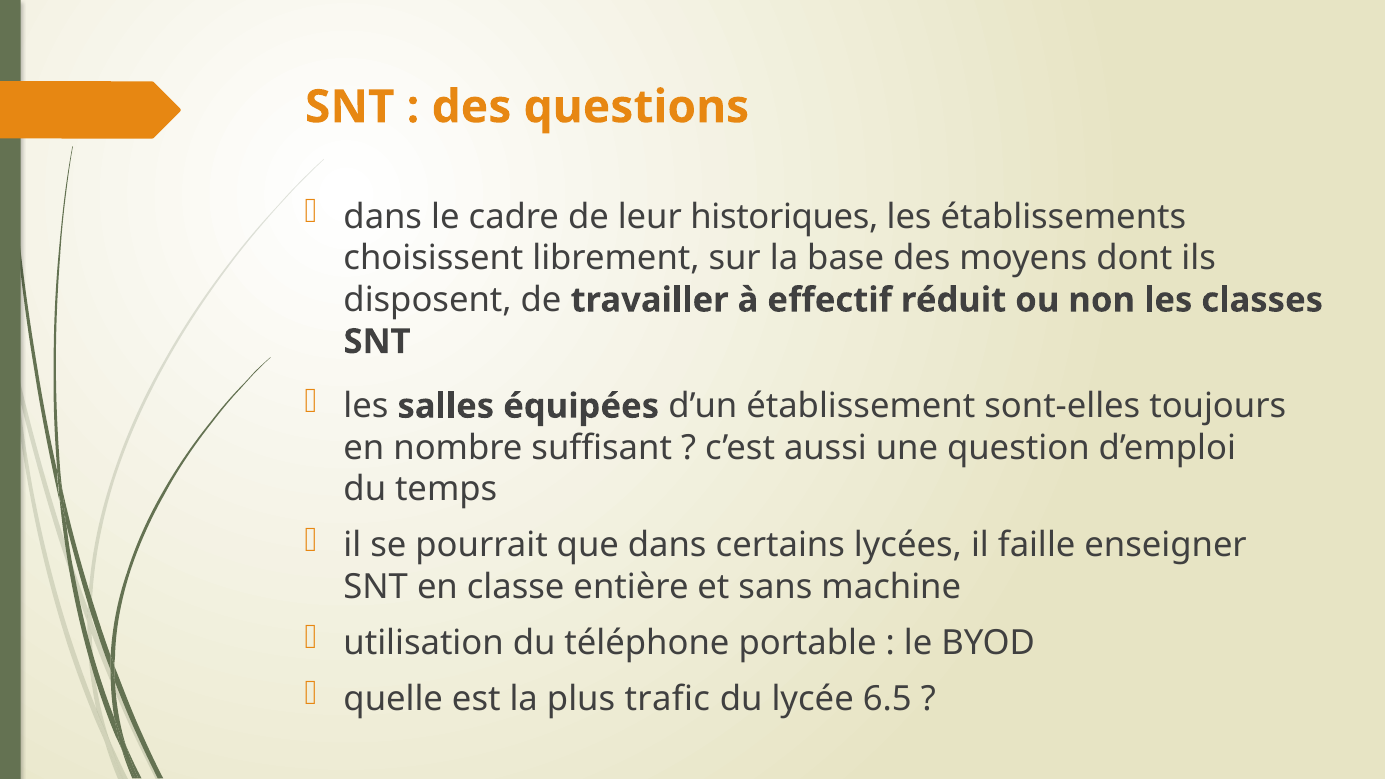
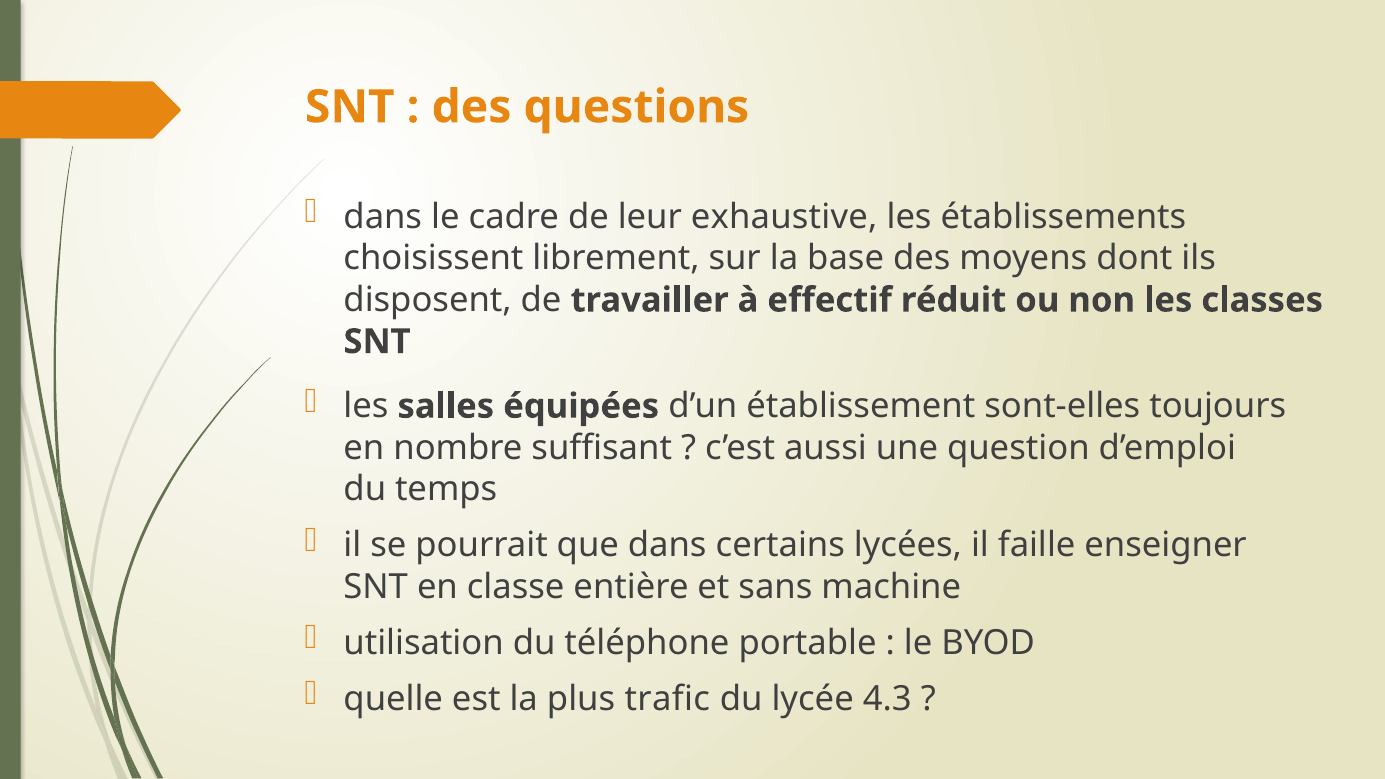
historiques: historiques -> exhaustive
6.5: 6.5 -> 4.3
